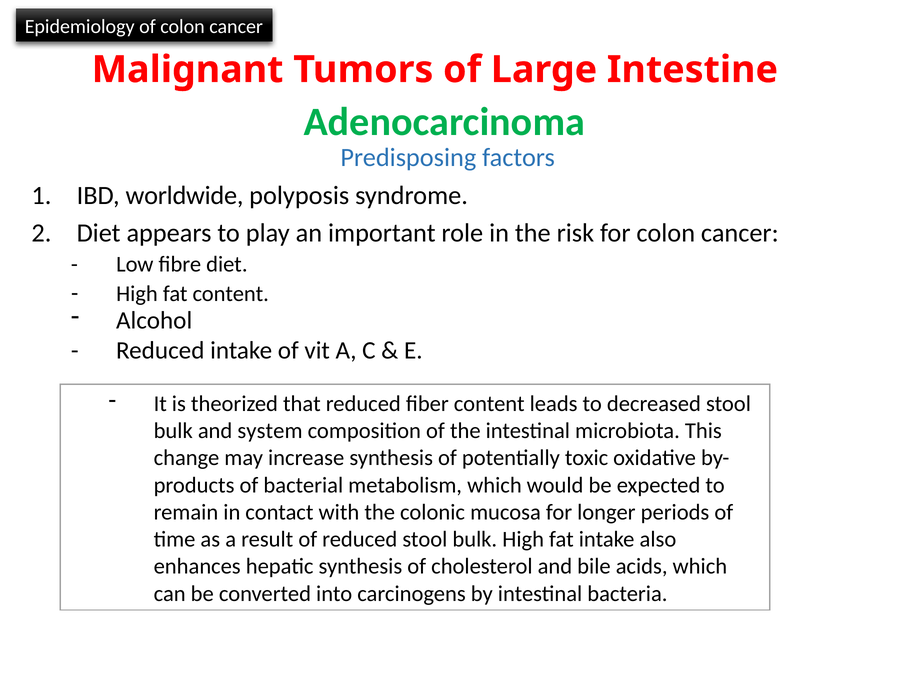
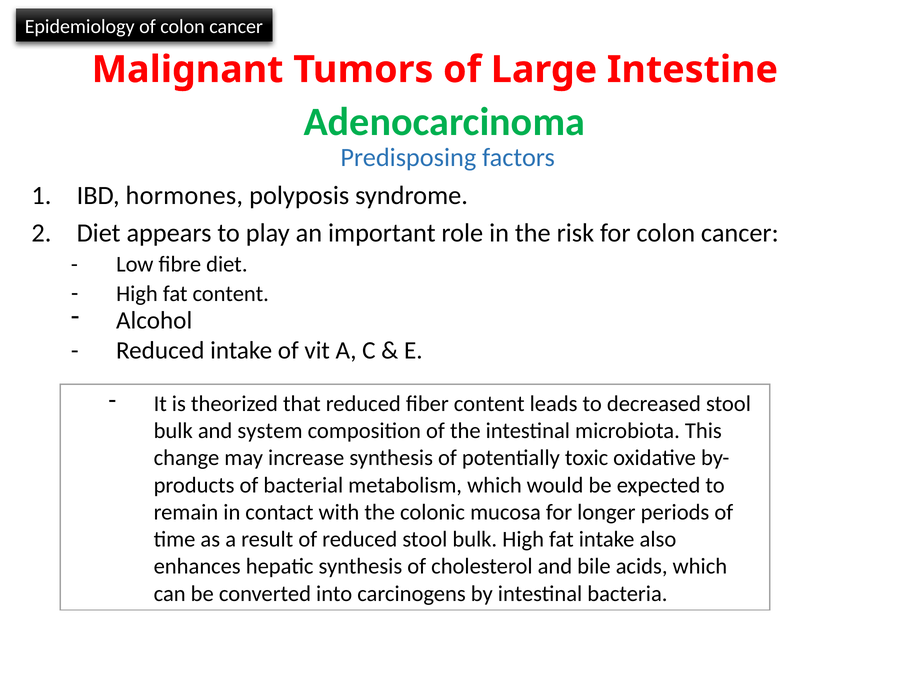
worldwide: worldwide -> hormones
